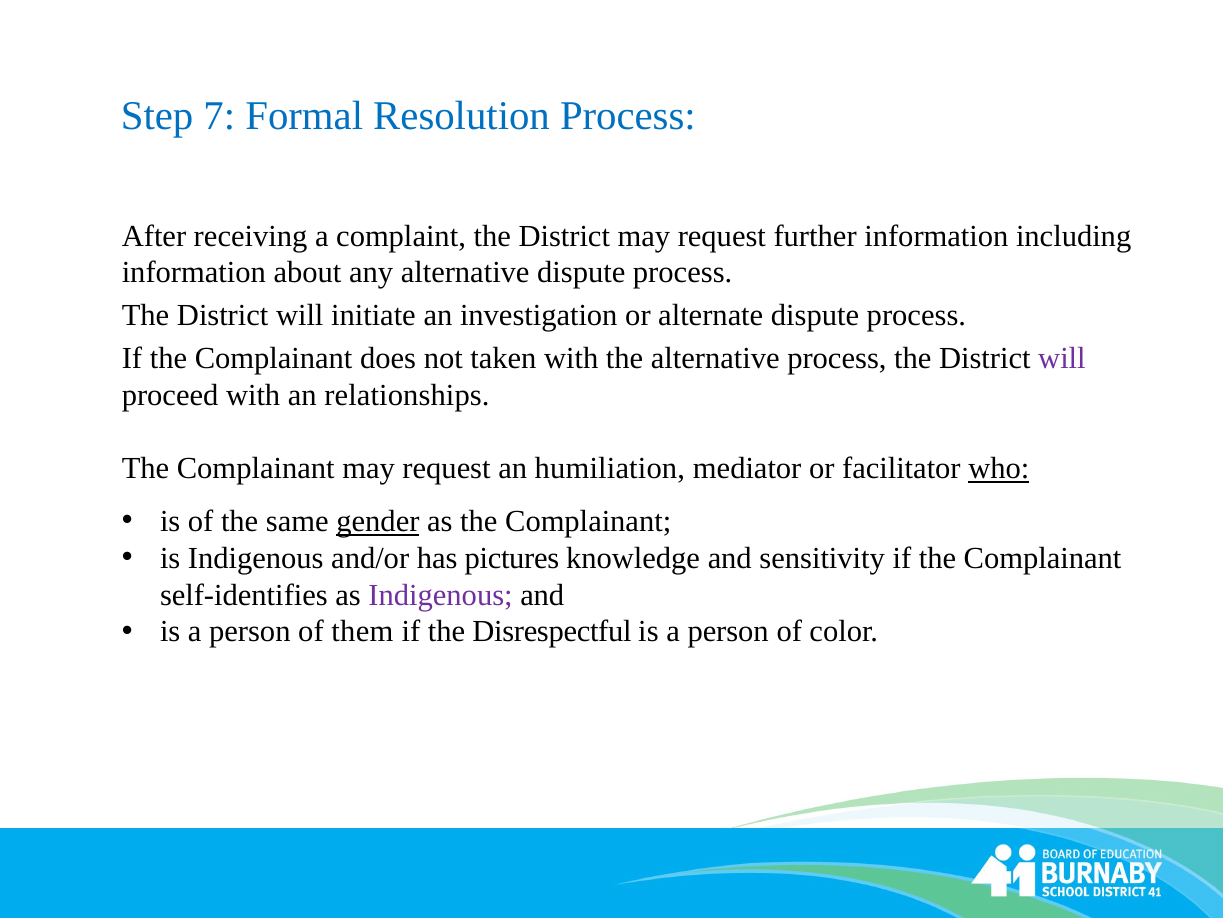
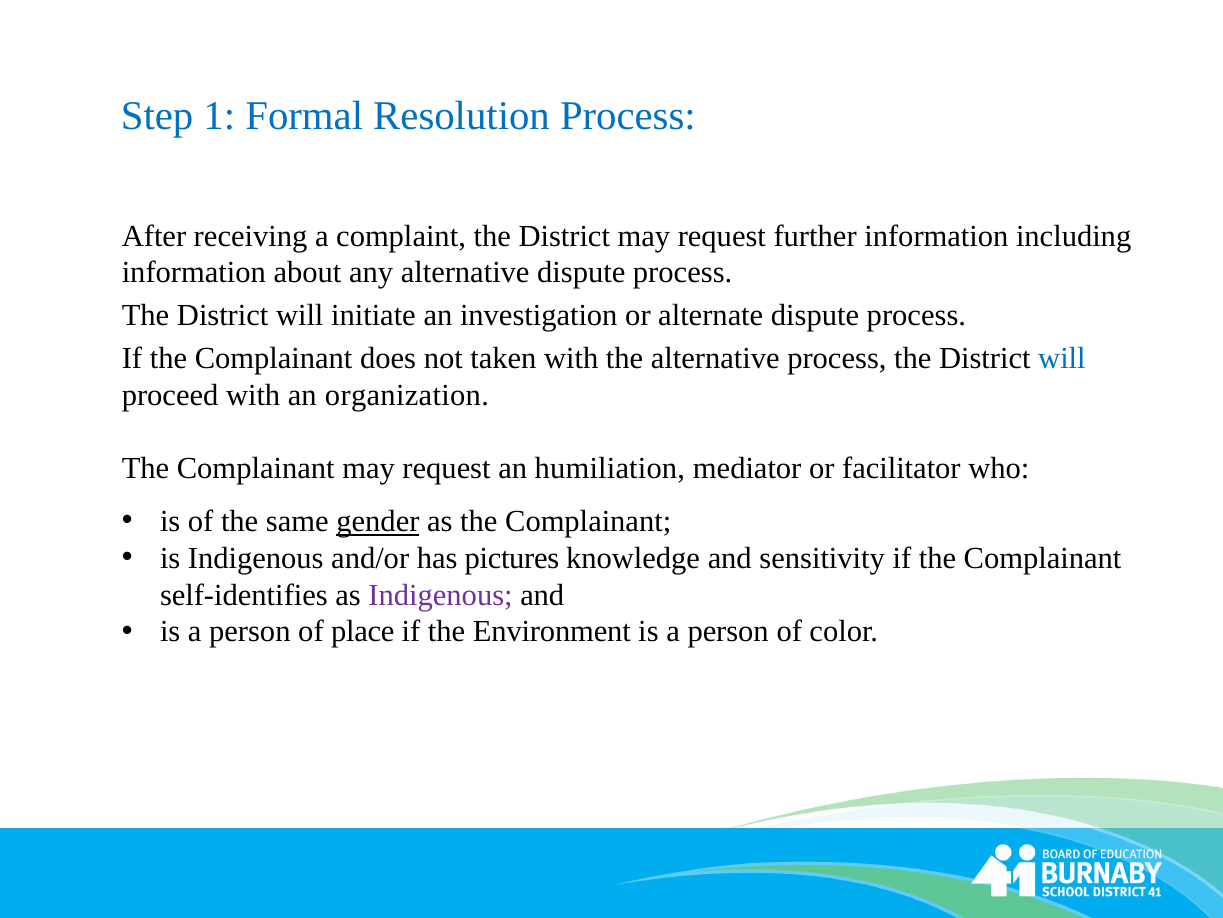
7: 7 -> 1
will at (1062, 358) colour: purple -> blue
relationships: relationships -> organization
who underline: present -> none
them: them -> place
Disrespectful: Disrespectful -> Environment
